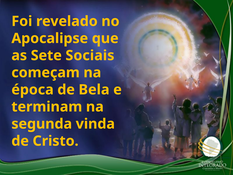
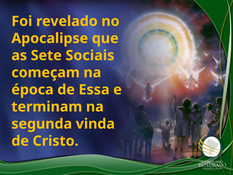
Bela: Bela -> Essa
